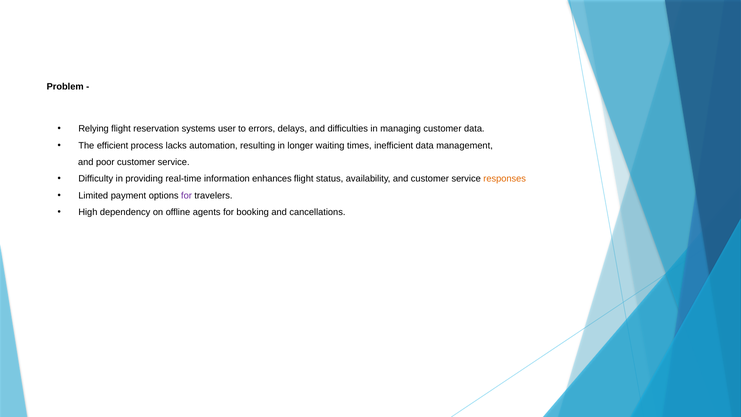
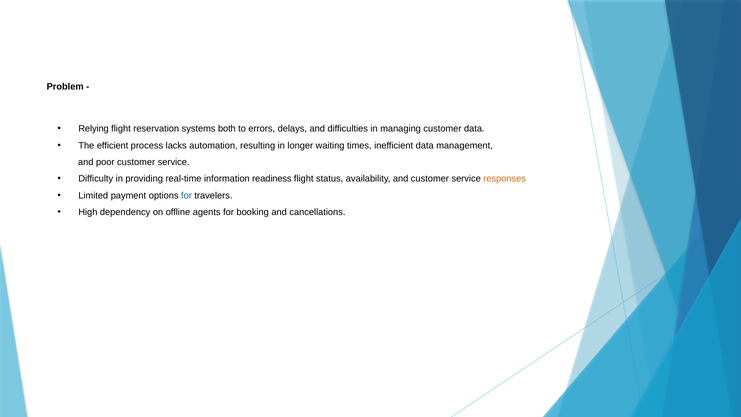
user: user -> both
enhances: enhances -> readiness
for at (187, 195) colour: purple -> blue
